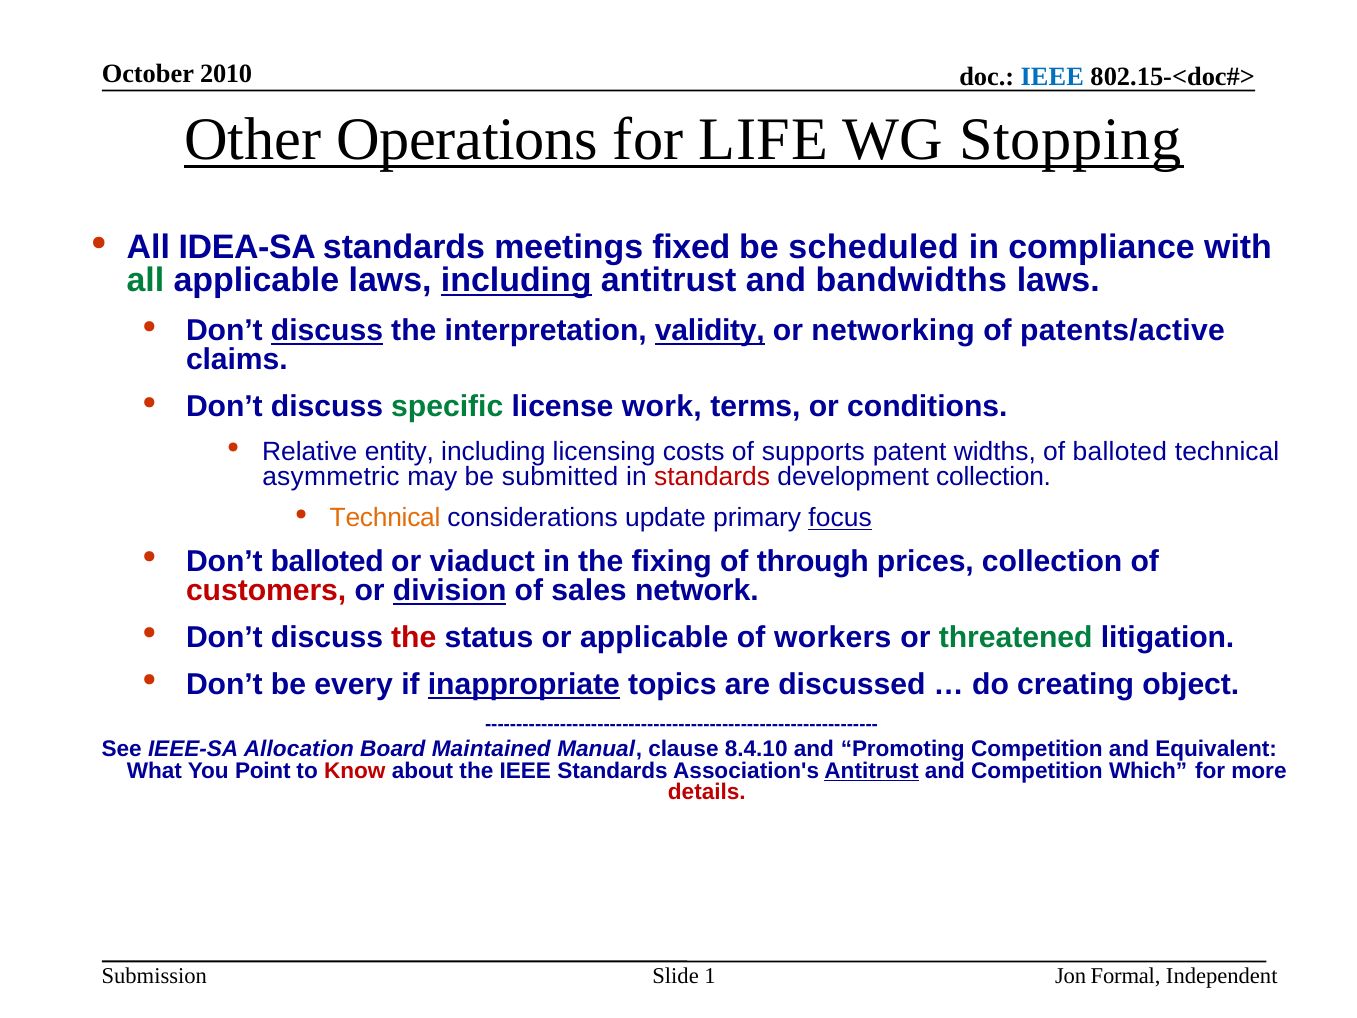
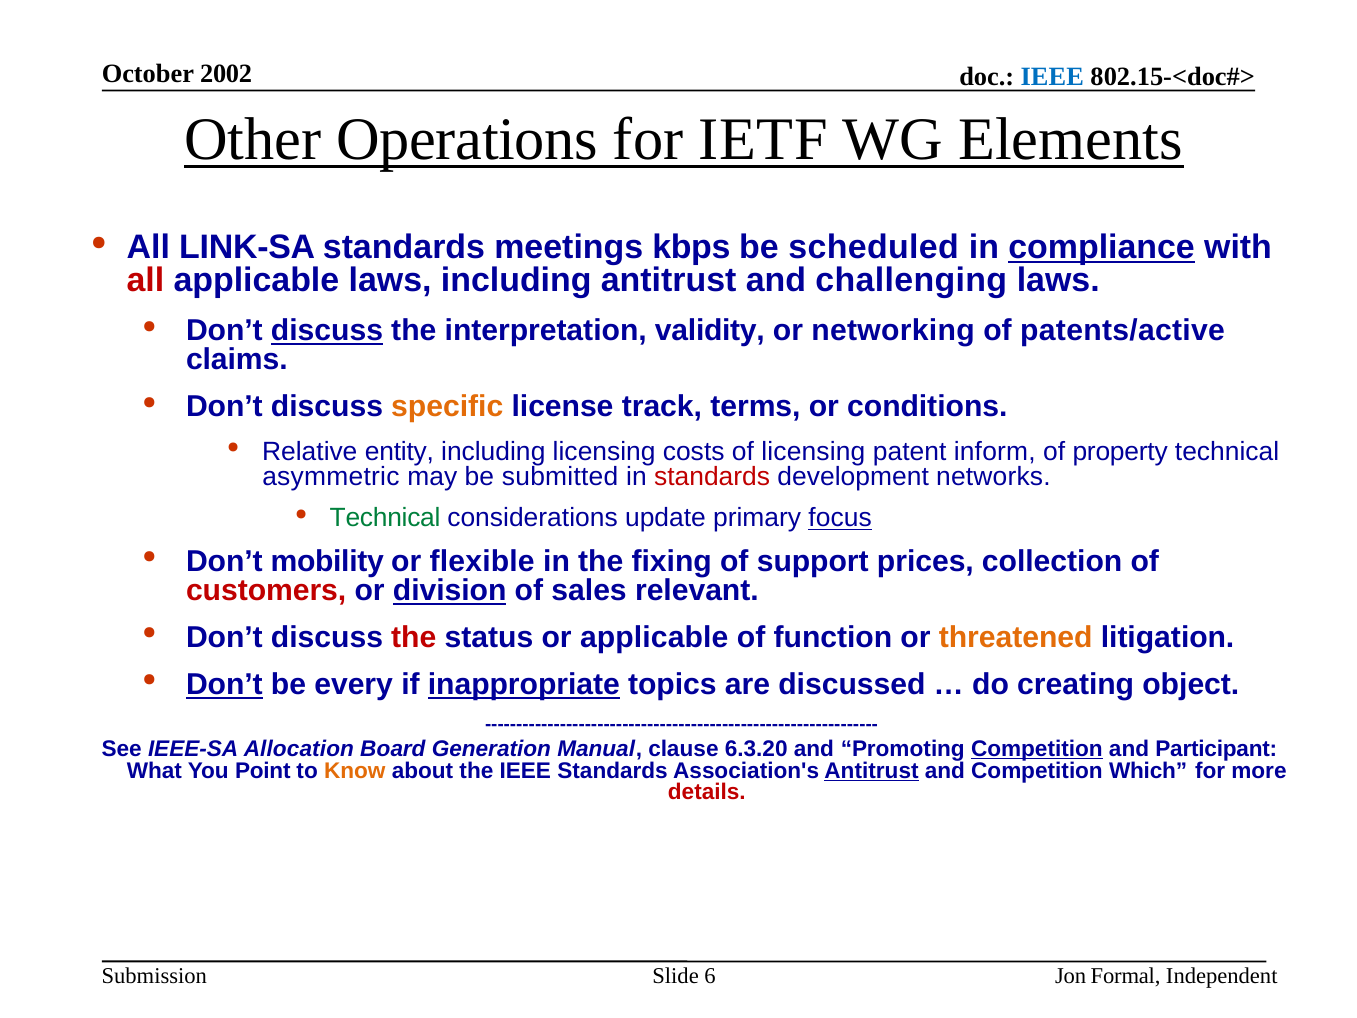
2010: 2010 -> 2002
LIFE: LIFE -> IETF
Stopping: Stopping -> Elements
IDEA-SA: IDEA-SA -> LINK-SA
fixed: fixed -> kbps
compliance underline: none -> present
all at (145, 280) colour: green -> red
including at (516, 280) underline: present -> none
bandwidths: bandwidths -> challenging
validity underline: present -> none
specific colour: green -> orange
work: work -> track
of supports: supports -> licensing
widths: widths -> inform
of balloted: balloted -> property
development collection: collection -> networks
Technical at (385, 518) colour: orange -> green
Don’t balloted: balloted -> mobility
viaduct: viaduct -> flexible
through: through -> support
network: network -> relevant
workers: workers -> function
threatened colour: green -> orange
Don’t at (224, 685) underline: none -> present
Maintained: Maintained -> Generation
8.4.10: 8.4.10 -> 6.3.20
Competition at (1037, 749) underline: none -> present
Equivalent: Equivalent -> Participant
Know colour: red -> orange
1: 1 -> 6
